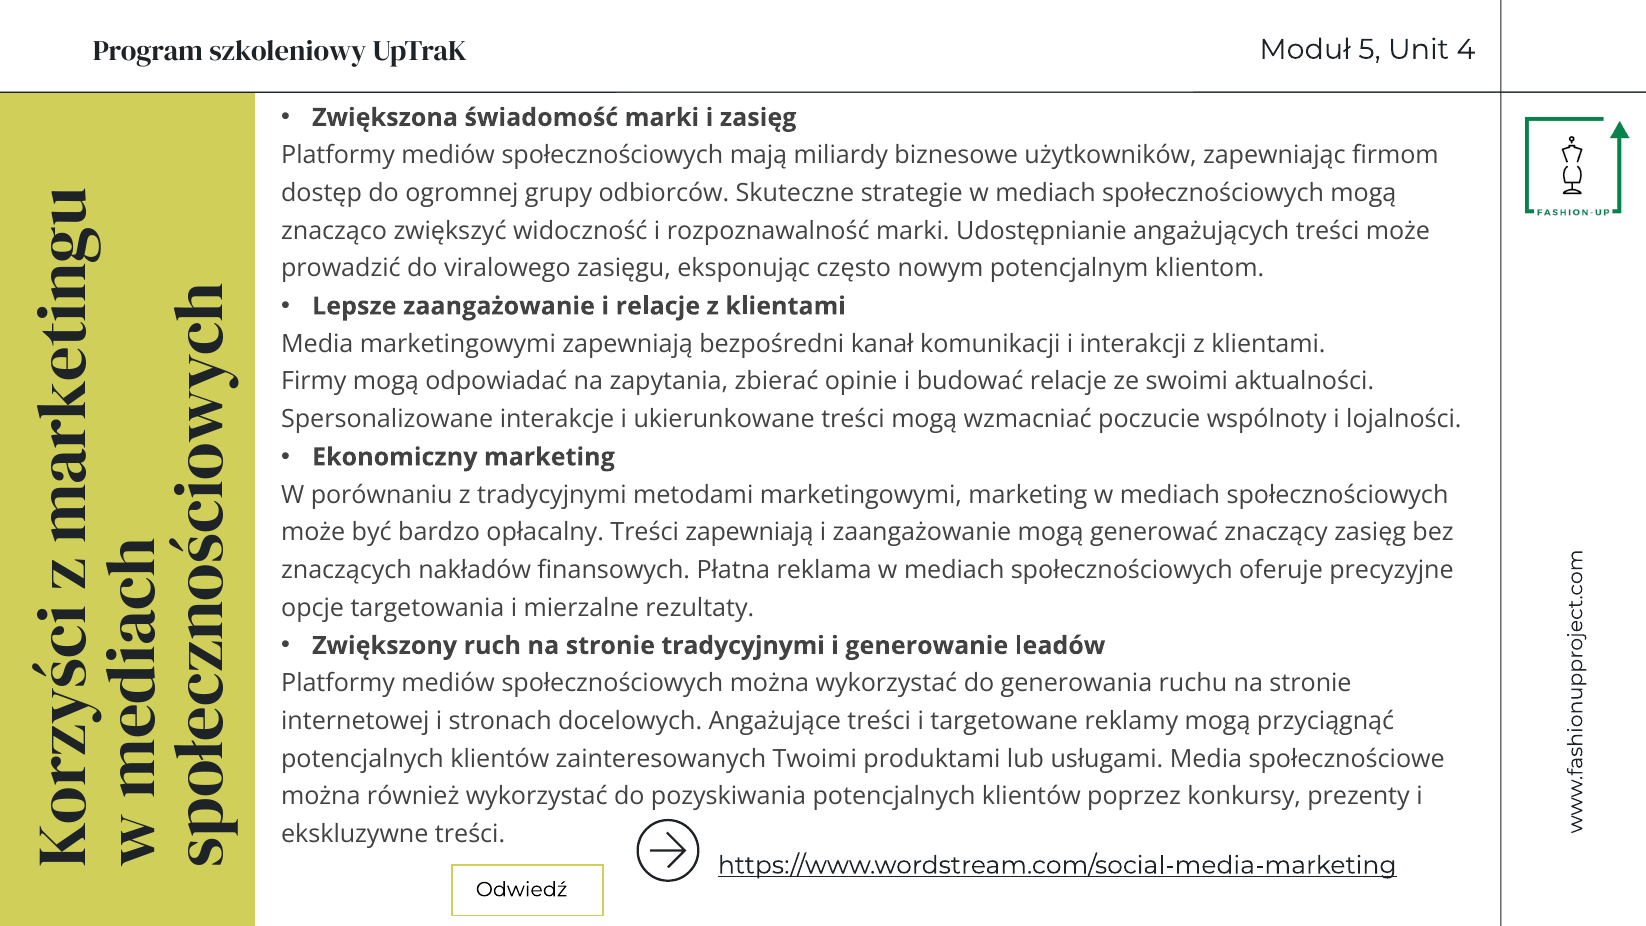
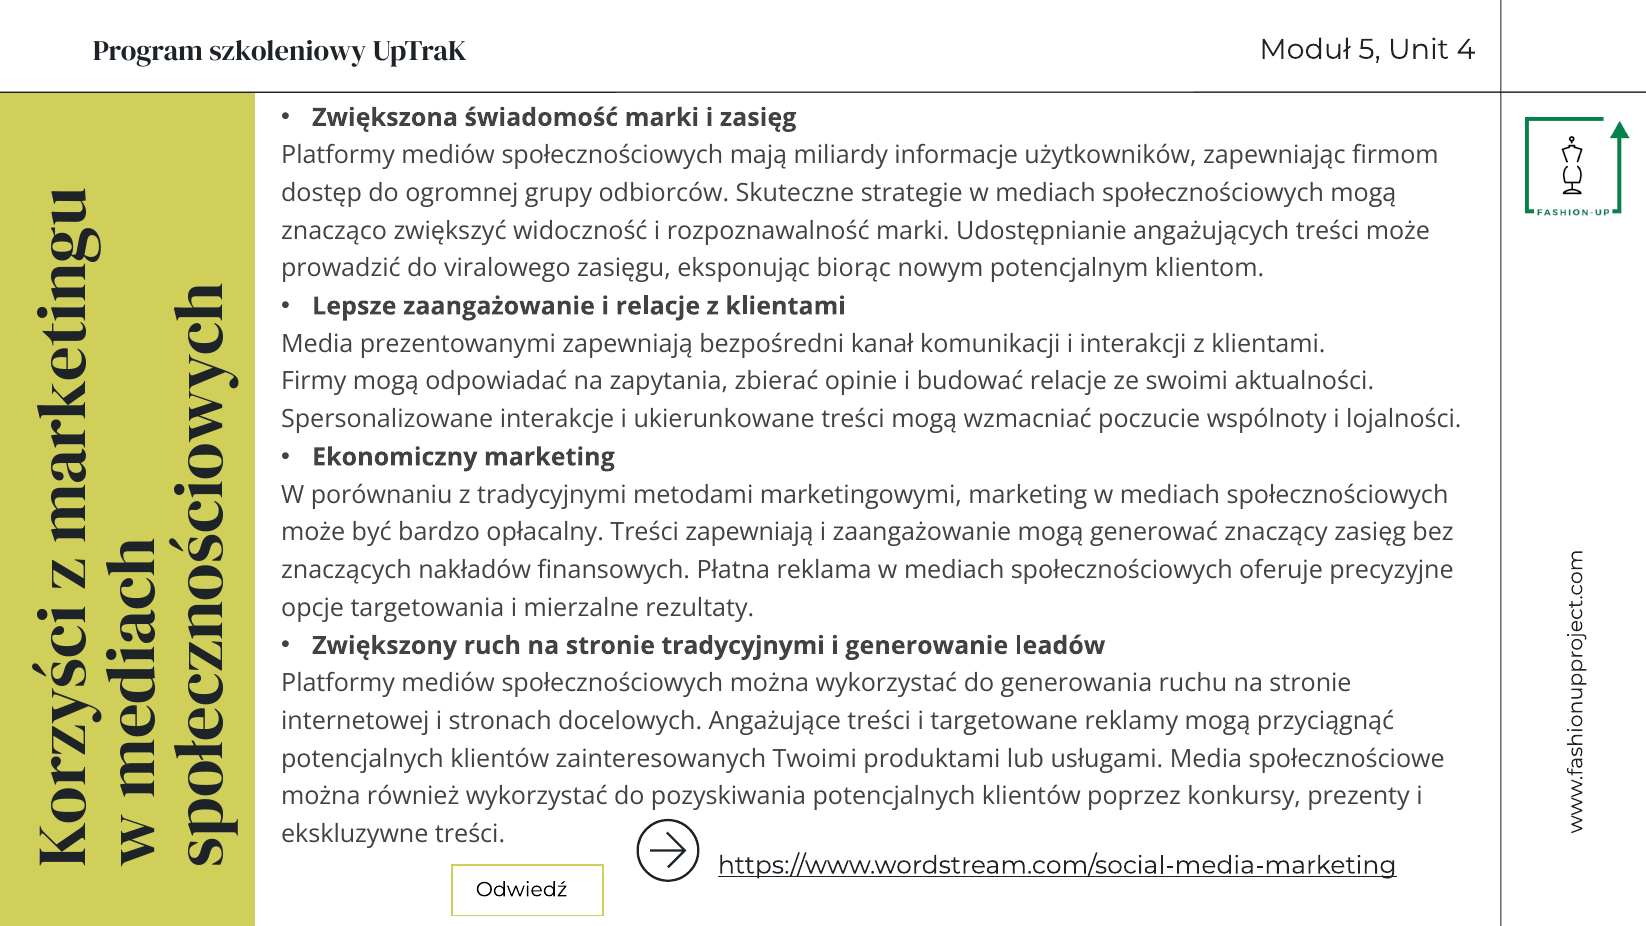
biznesowe: biznesowe -> informacje
często: często -> biorąc
Media marketingowymi: marketingowymi -> prezentowanymi
